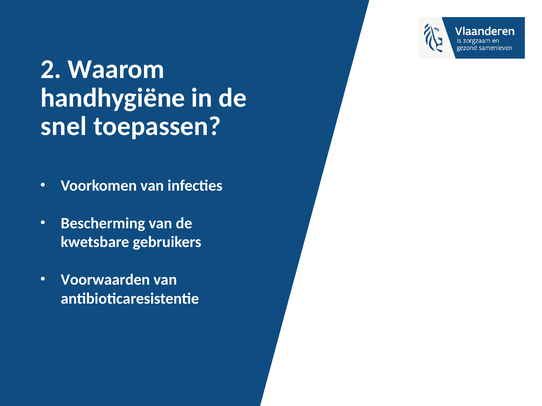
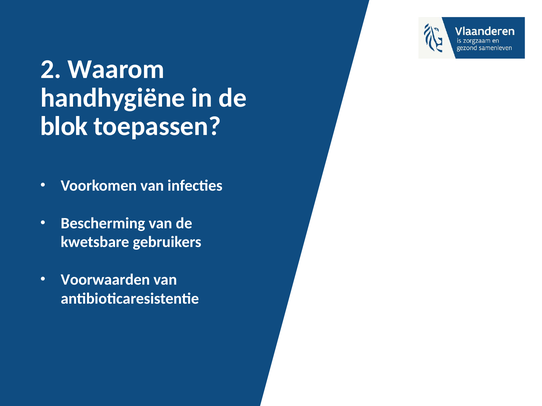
snel: snel -> blok
